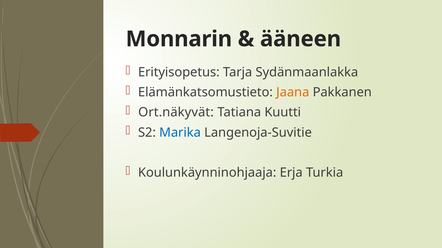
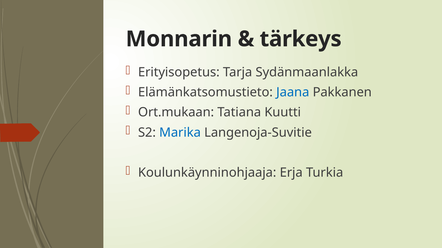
ääneen: ääneen -> tärkeys
Jaana colour: orange -> blue
Ort.näkyvät: Ort.näkyvät -> Ort.mukaan
